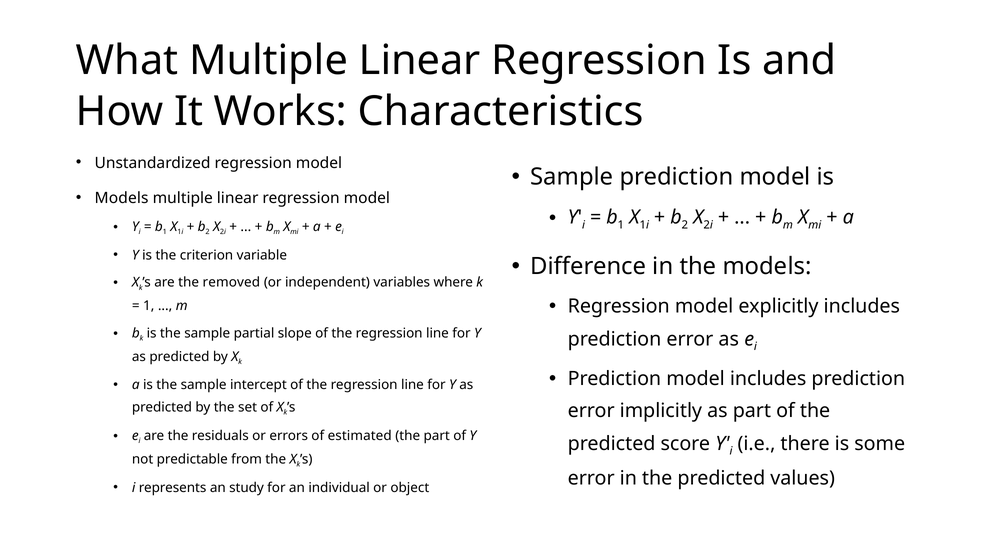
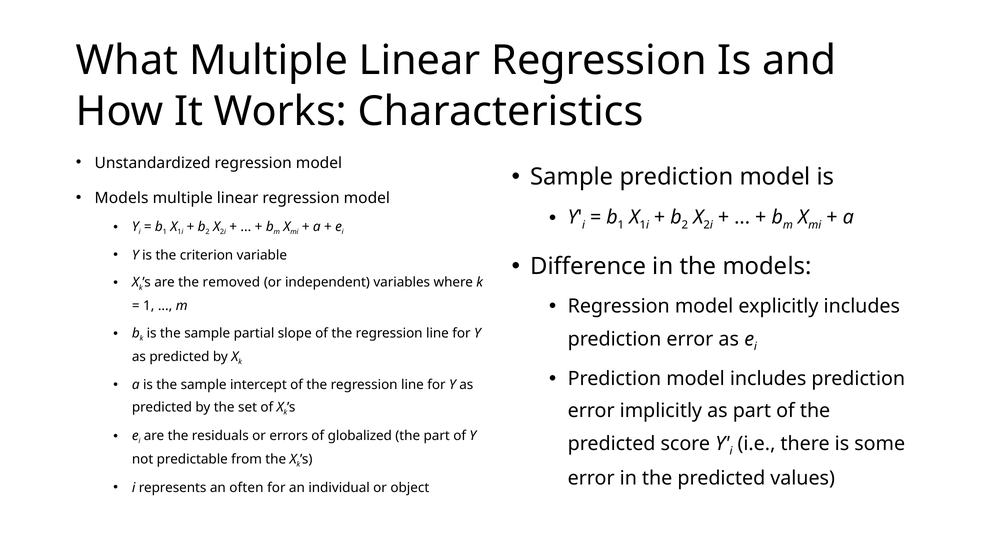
estimated: estimated -> globalized
study: study -> often
